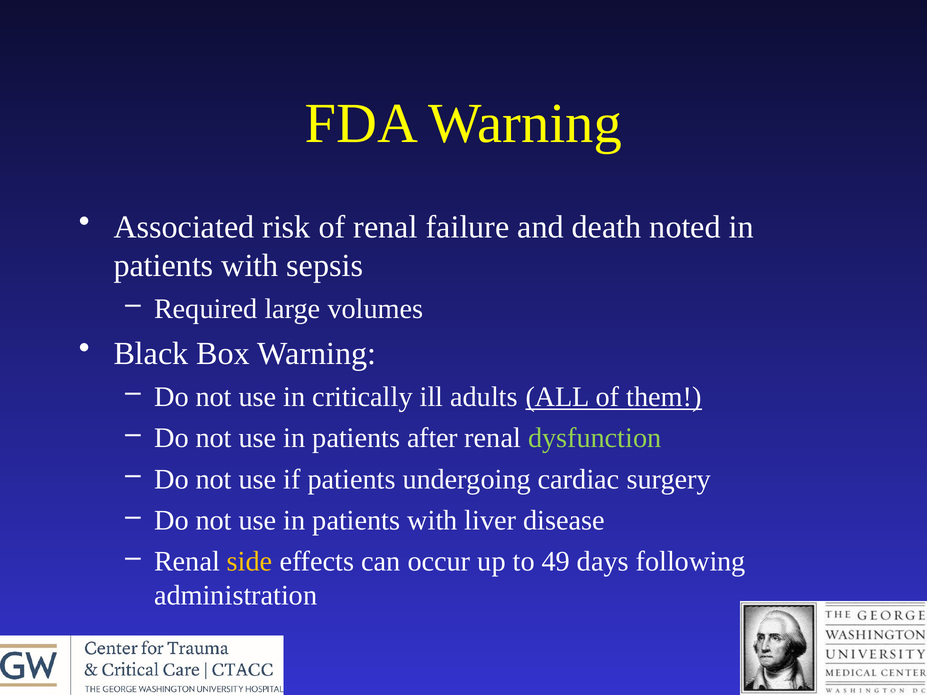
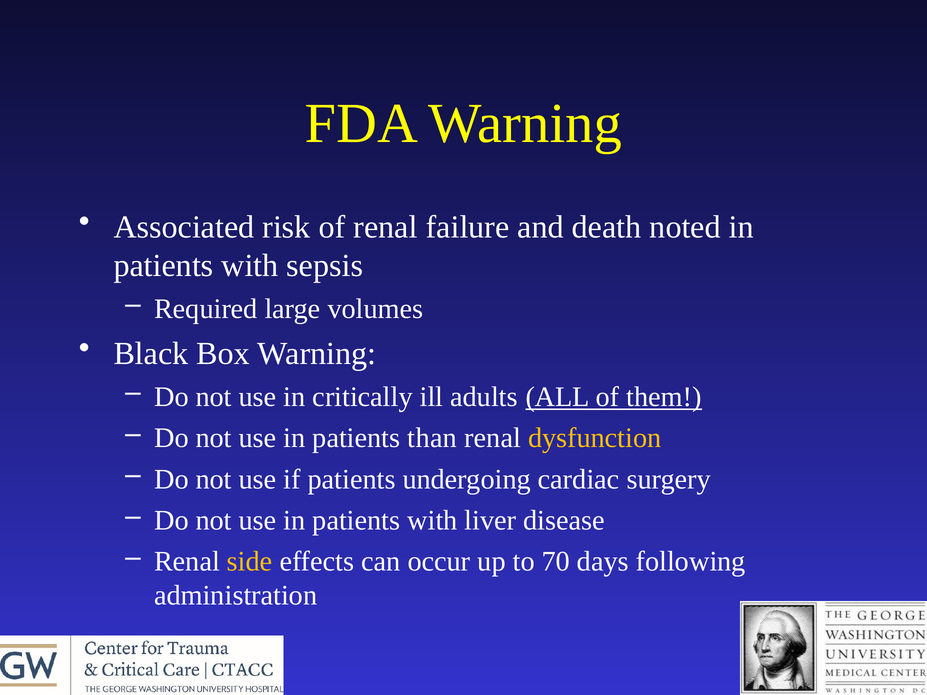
after: after -> than
dysfunction colour: light green -> yellow
49: 49 -> 70
